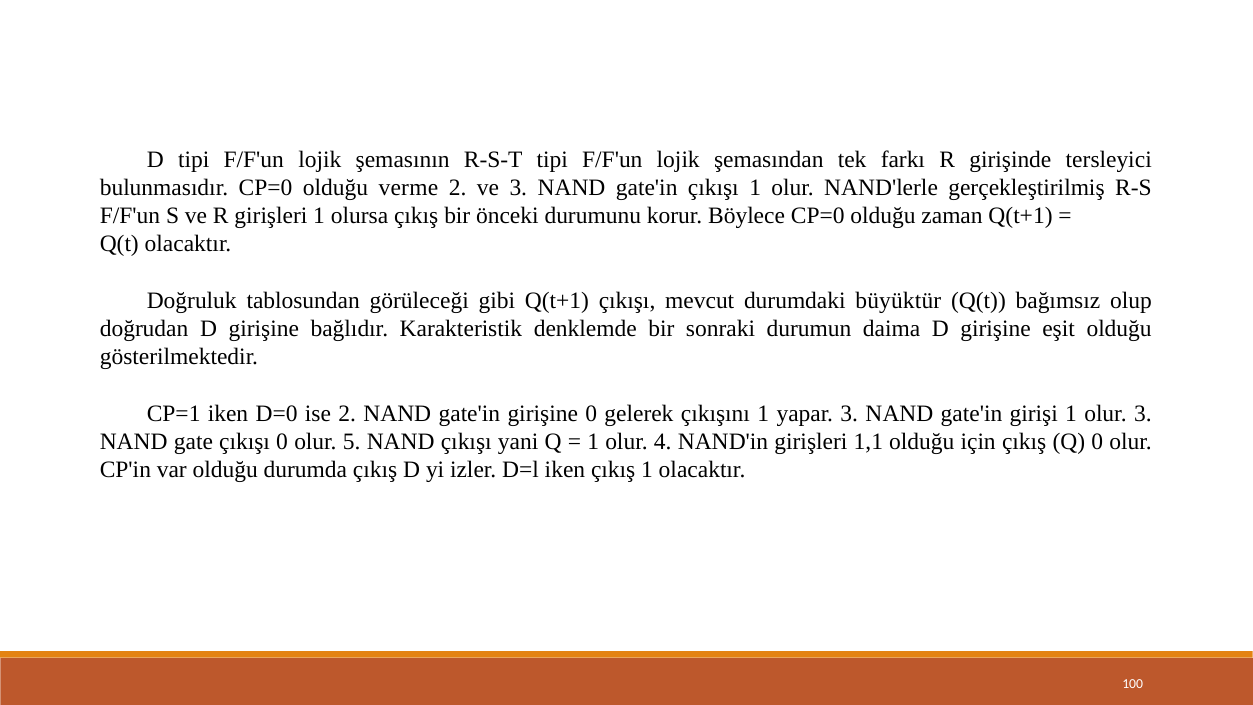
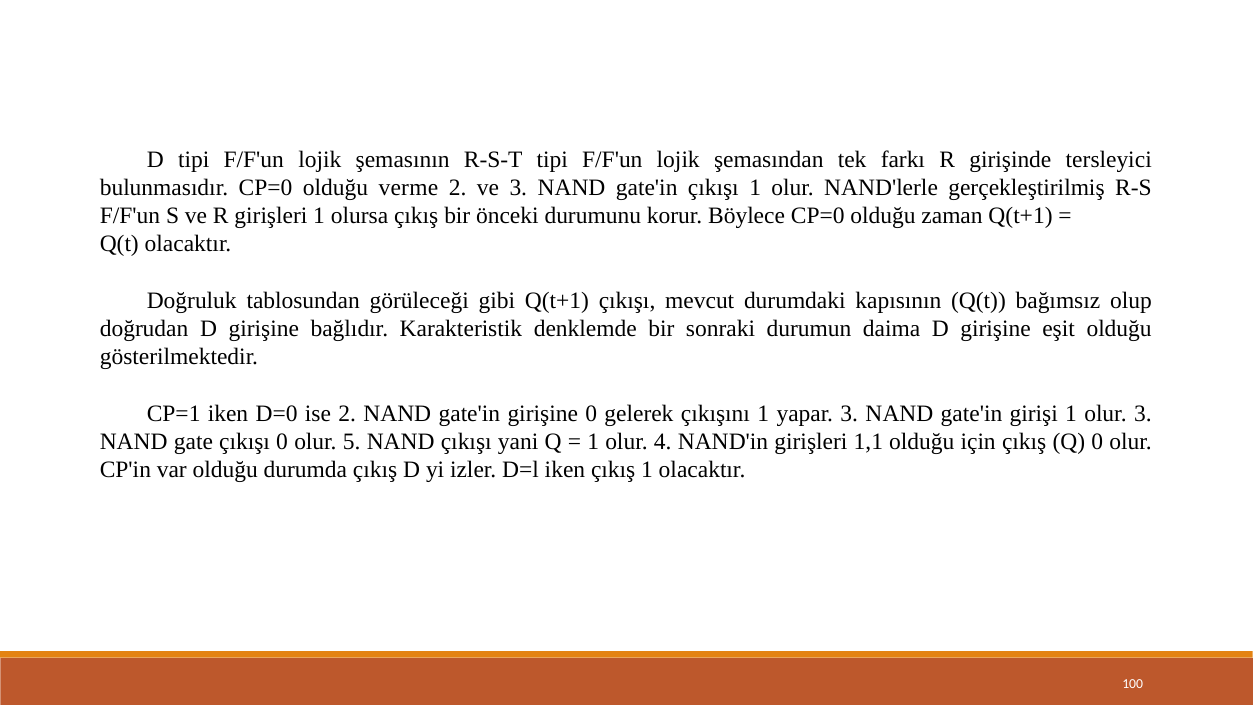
büyüktür: büyüktür -> kapısının
